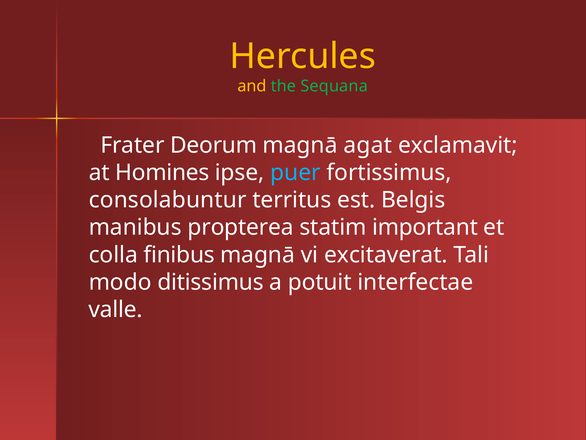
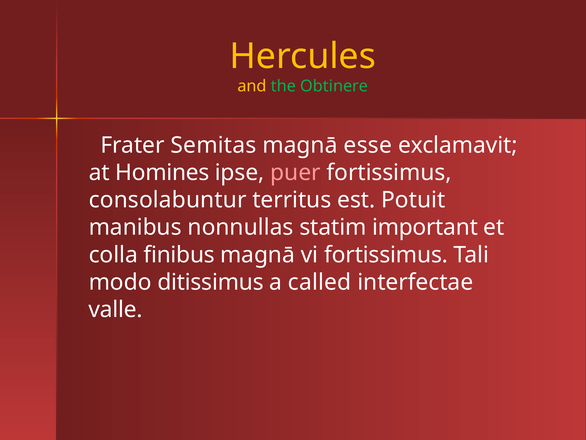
Sequana: Sequana -> Obtinere
Deorum: Deorum -> Semitas
agat: agat -> esse
puer colour: light blue -> pink
Belgis: Belgis -> Potuit
propterea: propterea -> nonnullas
vi excitaverat: excitaverat -> fortissimus
potuit: potuit -> called
